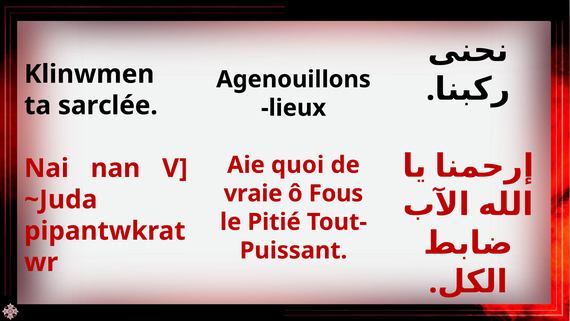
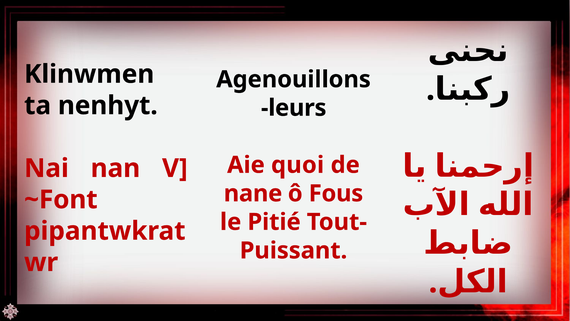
sarclée: sarclée -> nenhyt
lieux: lieux -> leurs
vraie: vraie -> nane
~Juda: ~Juda -> ~Font
